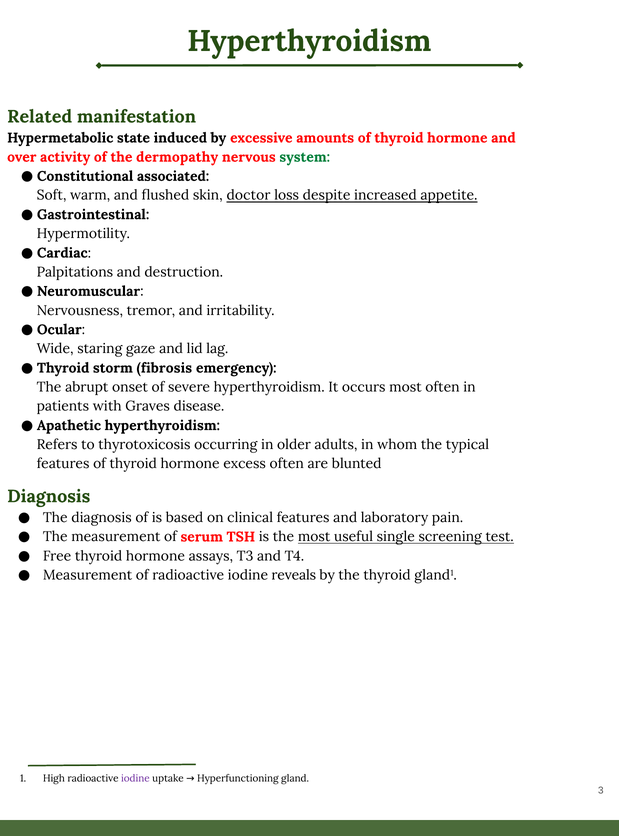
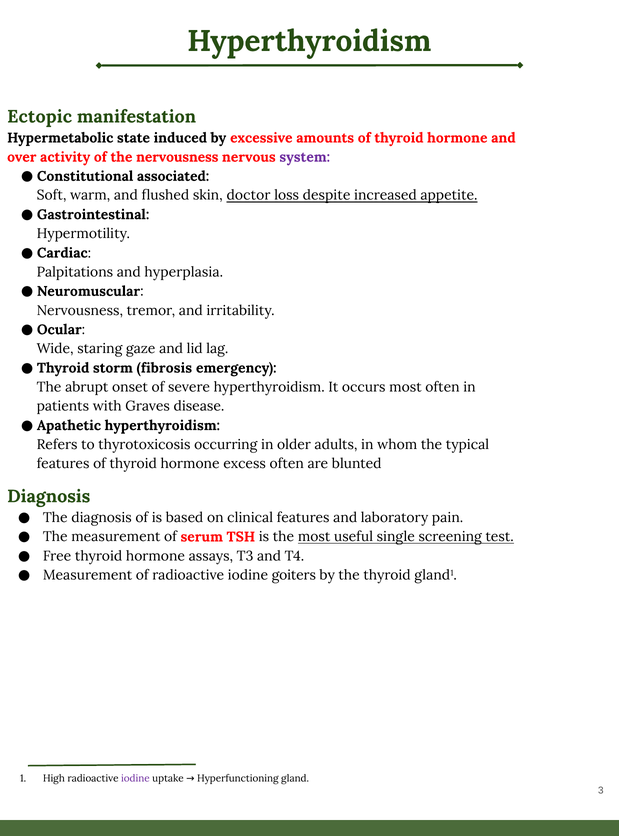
Related: Related -> Ectopic
the dermopathy: dermopathy -> nervousness
system colour: green -> purple
destruction: destruction -> hyperplasia
reveals: reveals -> goiters
